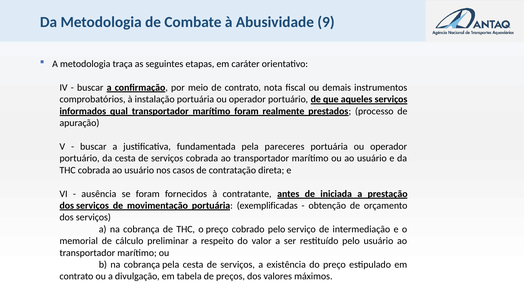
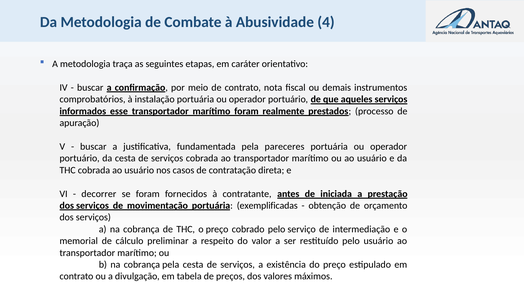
9: 9 -> 4
qual: qual -> esse
ausência: ausência -> decorrer
